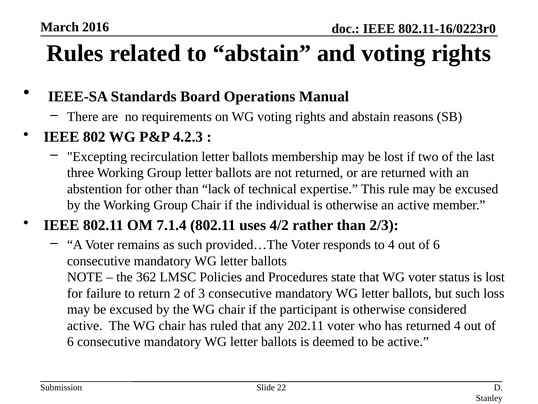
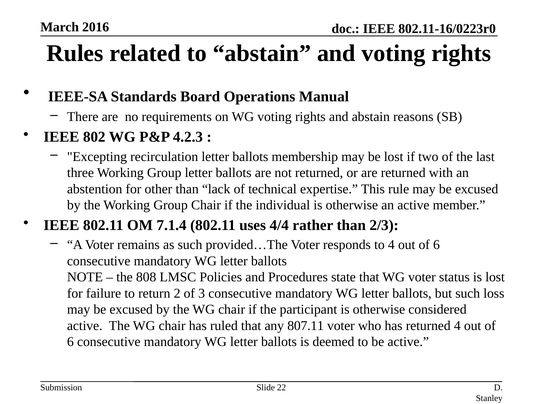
4/2: 4/2 -> 4/4
362: 362 -> 808
202.11: 202.11 -> 807.11
